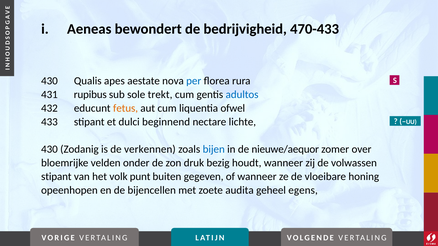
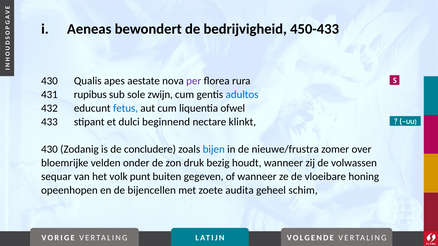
470-433: 470-433 -> 450-433
per colour: blue -> purple
trekt: trekt -> zwijn
fetus colour: orange -> blue
lichte: lichte -> klinkt
verkennen: verkennen -> concludere
nieuwe/aequor: nieuwe/aequor -> nieuwe/frustra
stipant at (56, 177): stipant -> sequar
egens: egens -> schim
